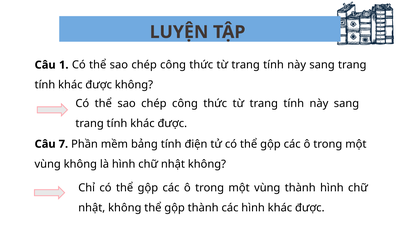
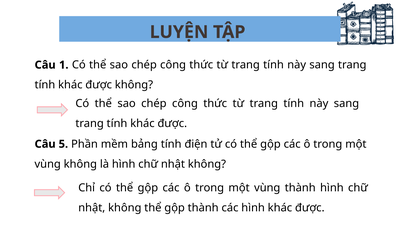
7: 7 -> 5
